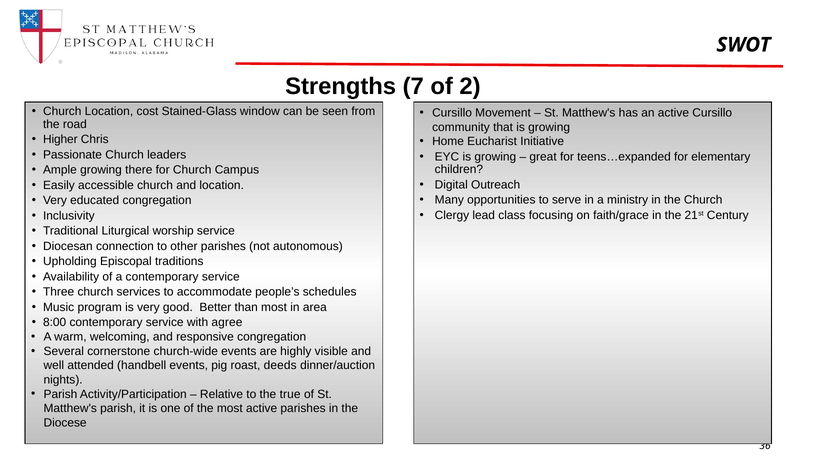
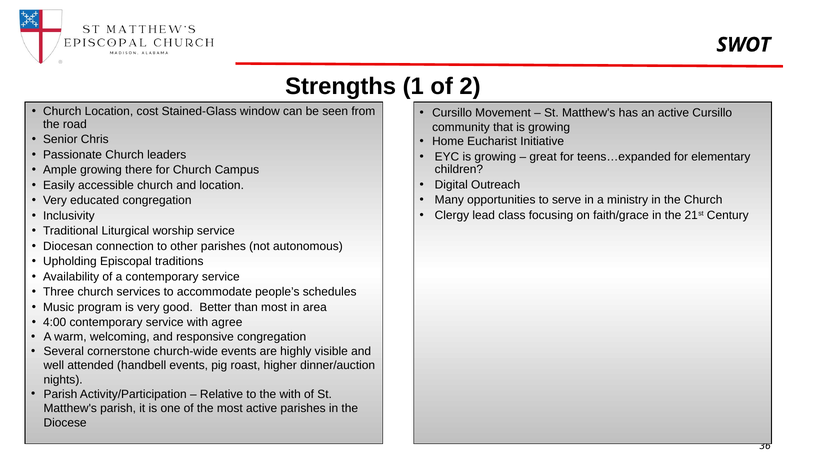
7: 7 -> 1
Higher: Higher -> Senior
8:00: 8:00 -> 4:00
deeds: deeds -> higher
the true: true -> with
